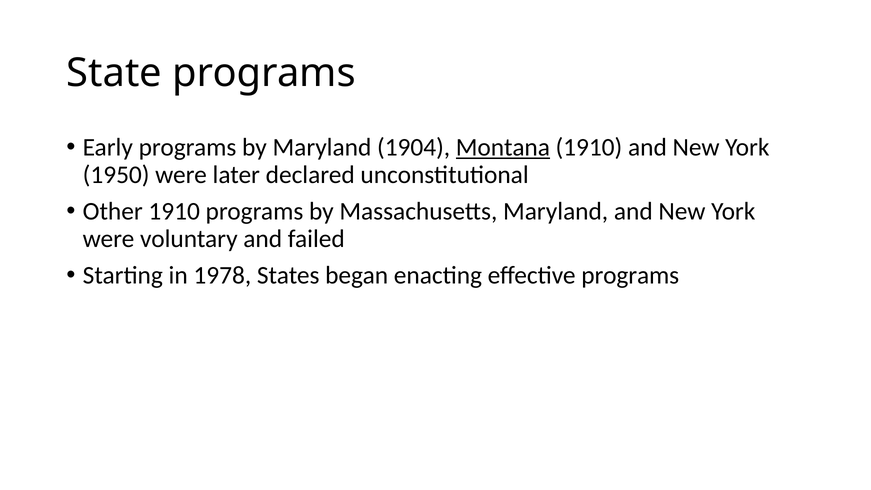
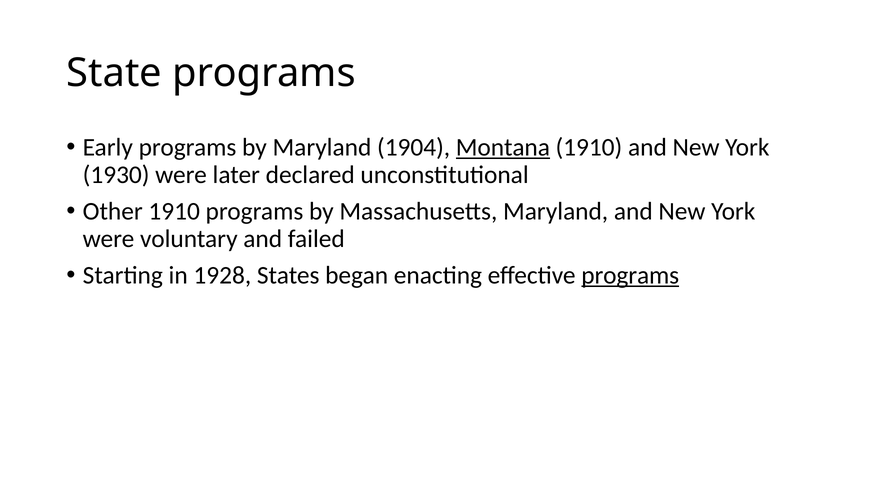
1950: 1950 -> 1930
1978: 1978 -> 1928
programs at (630, 275) underline: none -> present
